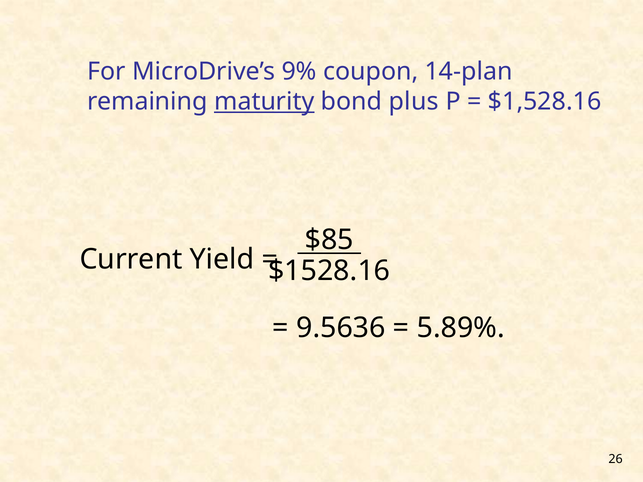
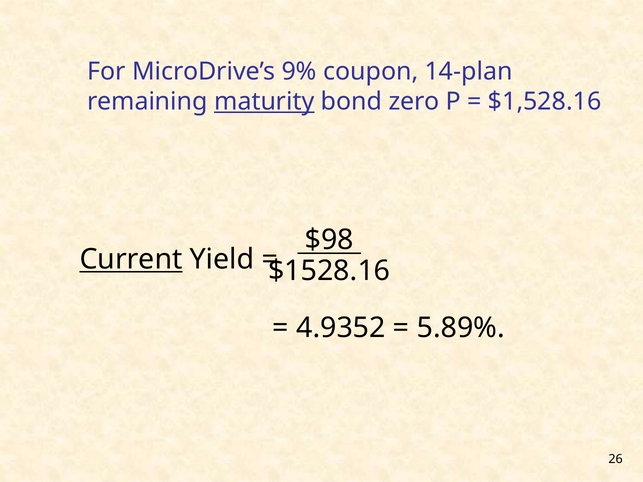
plus: plus -> zero
$85: $85 -> $98
Current underline: none -> present
9.5636: 9.5636 -> 4.9352
